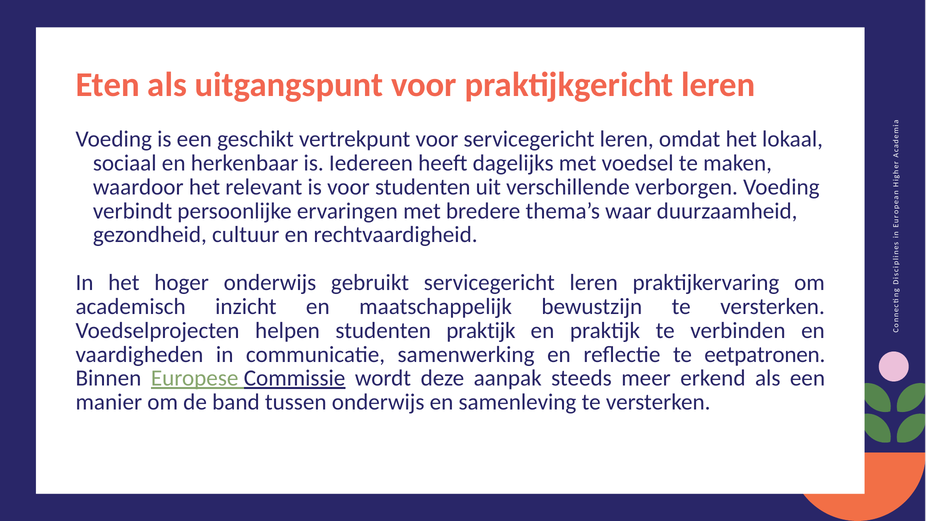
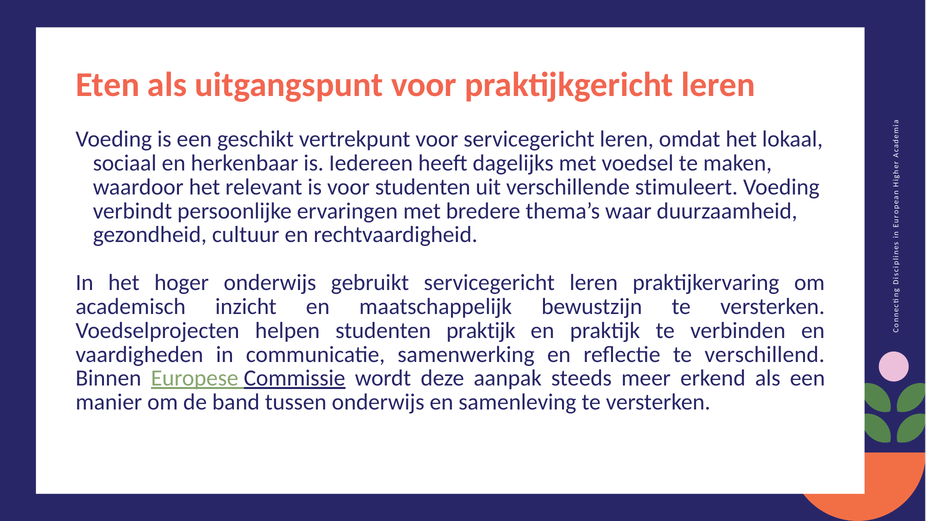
verborgen: verborgen -> stimuleert
eetpatronen: eetpatronen -> verschillend
